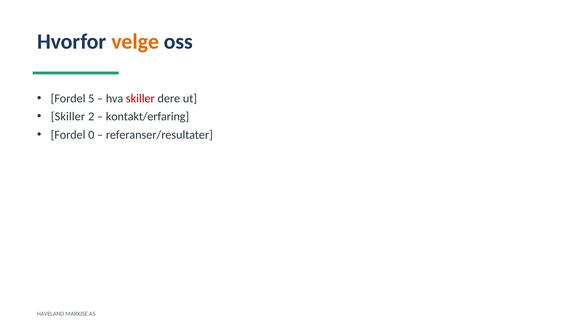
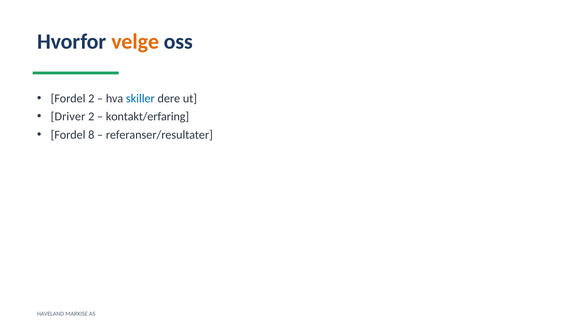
Fordel 5: 5 -> 2
skiller at (140, 99) colour: red -> blue
Skiller at (68, 117): Skiller -> Driver
0: 0 -> 8
